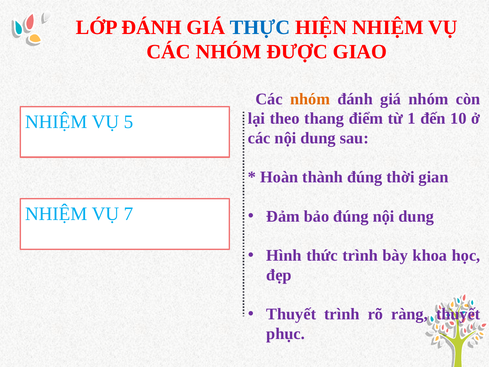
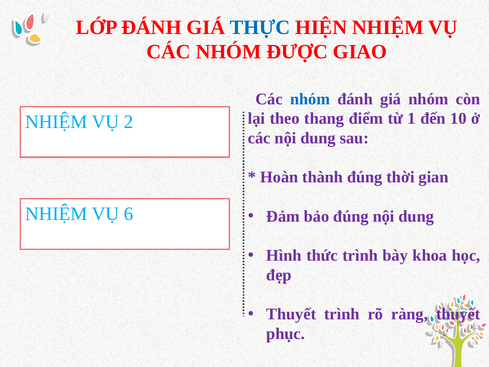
nhóm at (310, 99) colour: orange -> blue
5: 5 -> 2
7: 7 -> 6
